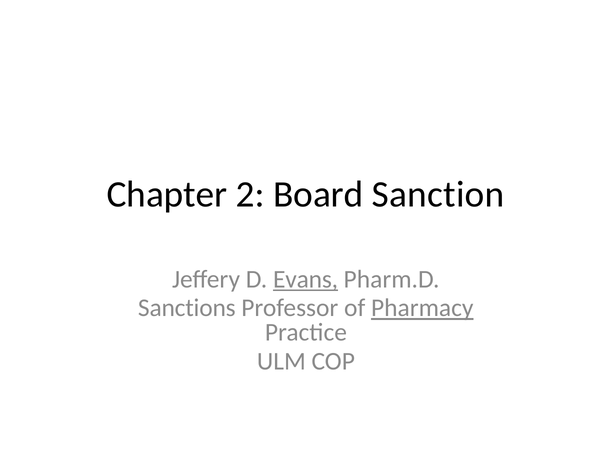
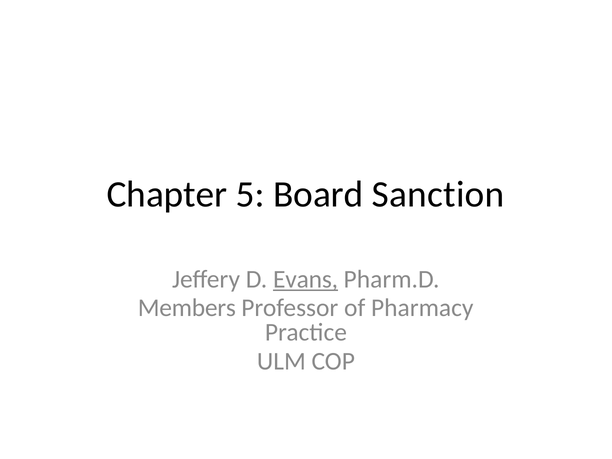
2: 2 -> 5
Sanctions: Sanctions -> Members
Pharmacy underline: present -> none
